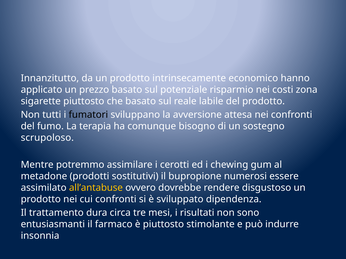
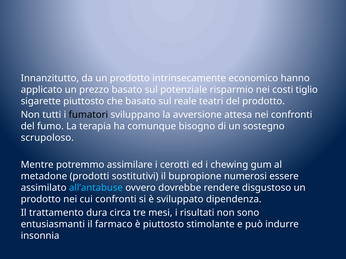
zona: zona -> tiglio
labile: labile -> teatri
all’antabuse colour: yellow -> light blue
